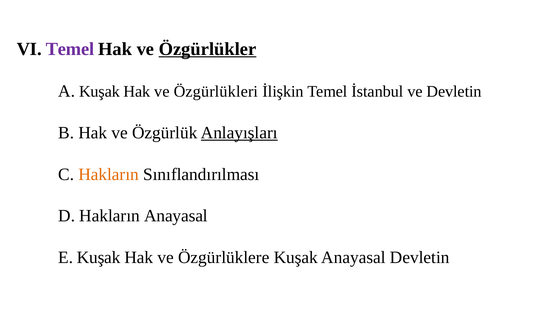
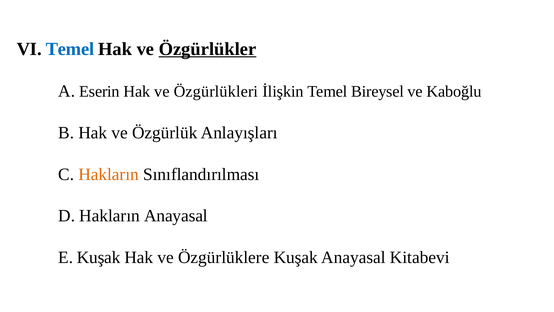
Temel at (70, 49) colour: purple -> blue
A Kuşak: Kuşak -> Eserin
İstanbul: İstanbul -> Bireysel
ve Devletin: Devletin -> Kaboğlu
Anlayışları underline: present -> none
Anayasal Devletin: Devletin -> Kitabevi
